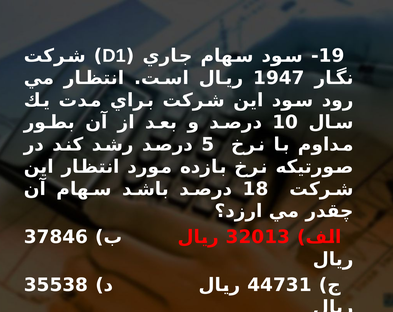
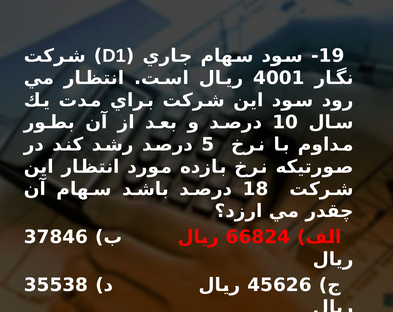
1947: 1947 -> 4001
32013: 32013 -> 66824
44731: 44731 -> 45626
